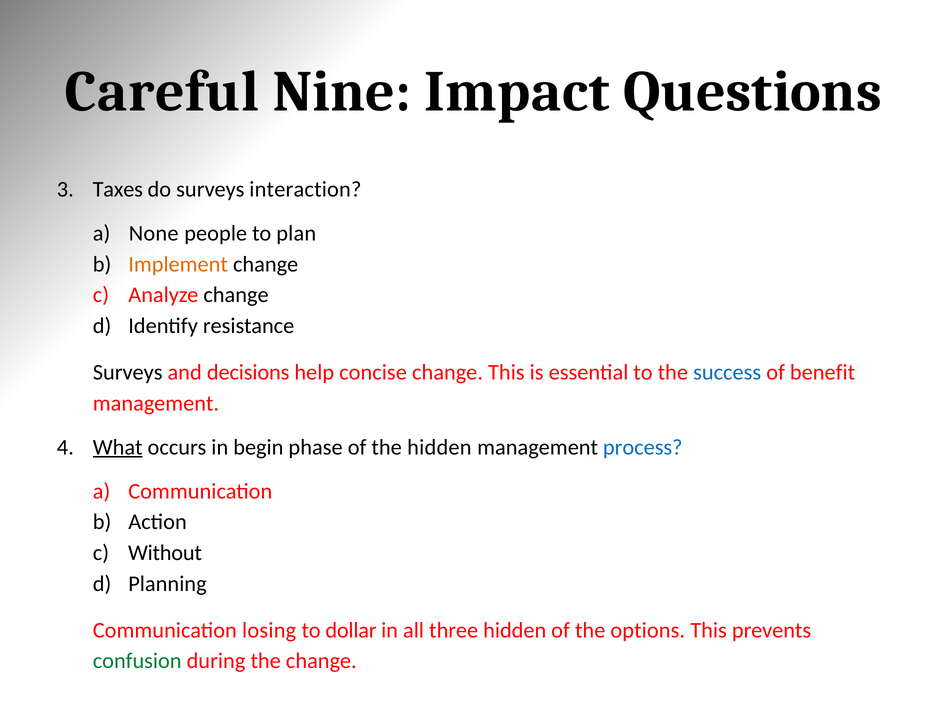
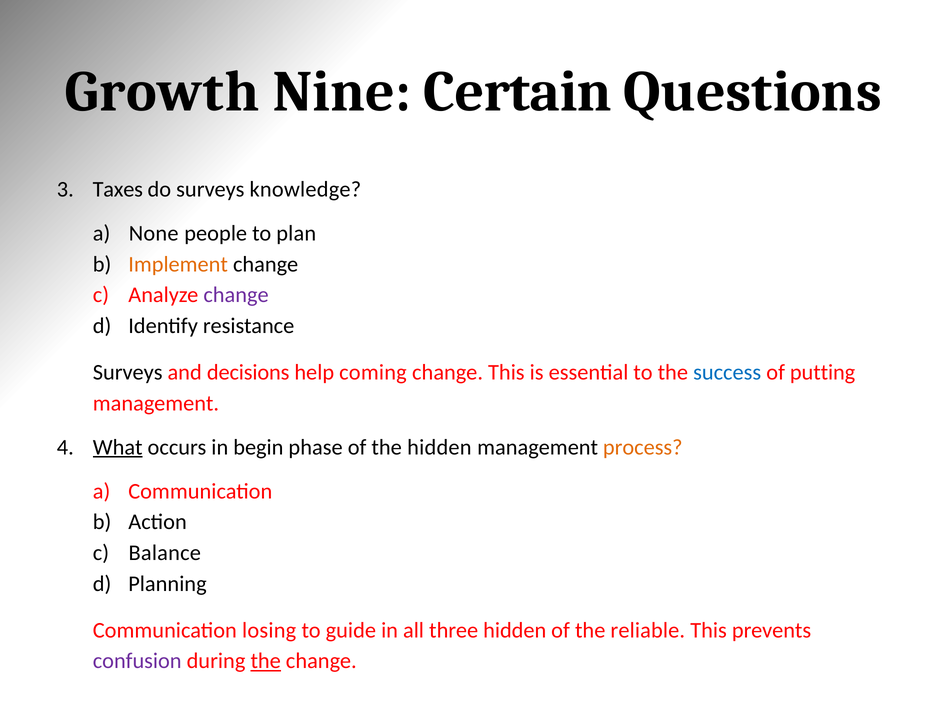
Careful: Careful -> Growth
Impact: Impact -> Certain
interaction: interaction -> knowledge
change at (236, 295) colour: black -> purple
concise: concise -> coming
benefit: benefit -> putting
process colour: blue -> orange
Without: Without -> Balance
dollar: dollar -> guide
options: options -> reliable
confusion colour: green -> purple
the at (266, 661) underline: none -> present
